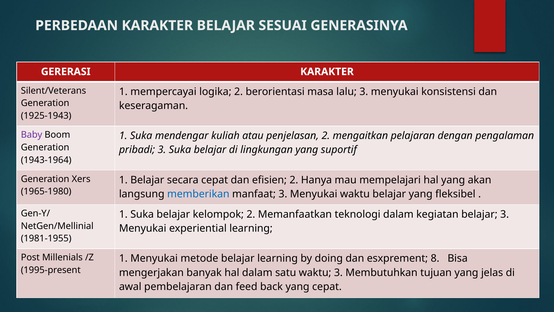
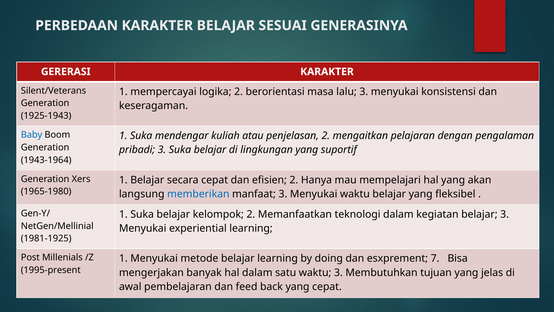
Baby colour: purple -> blue
1981-1955: 1981-1955 -> 1981-1925
8: 8 -> 7
